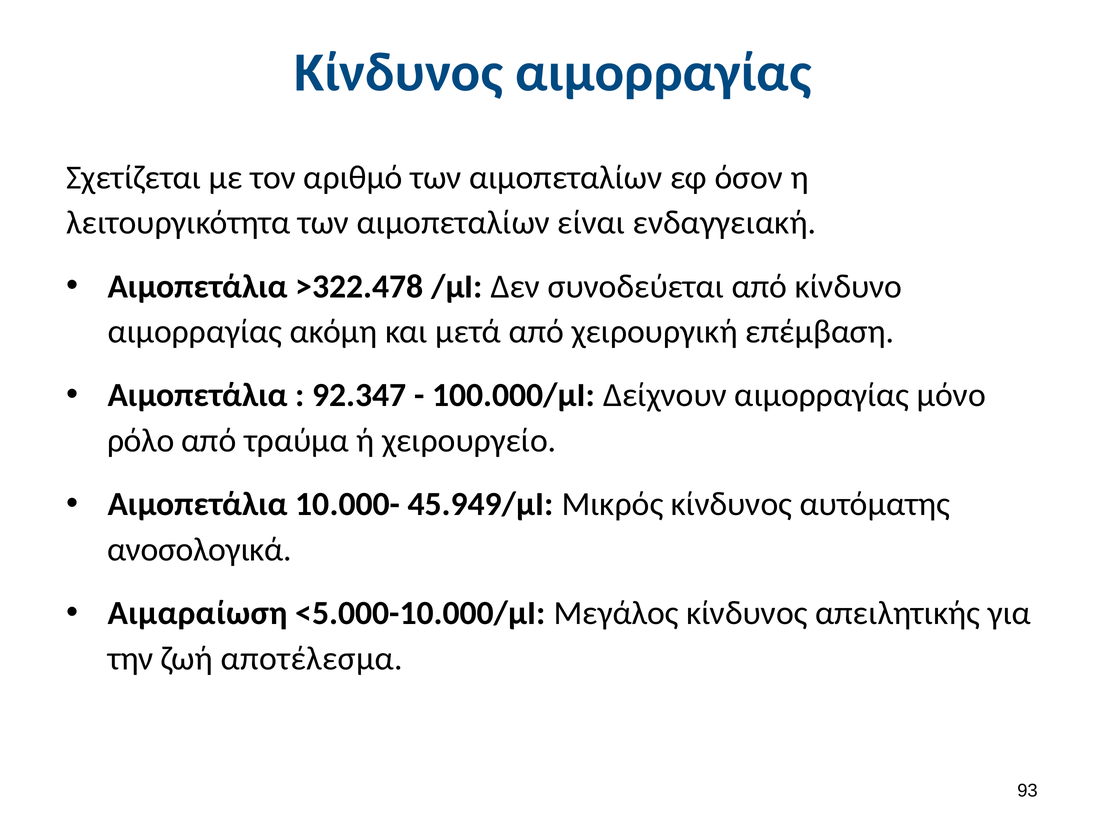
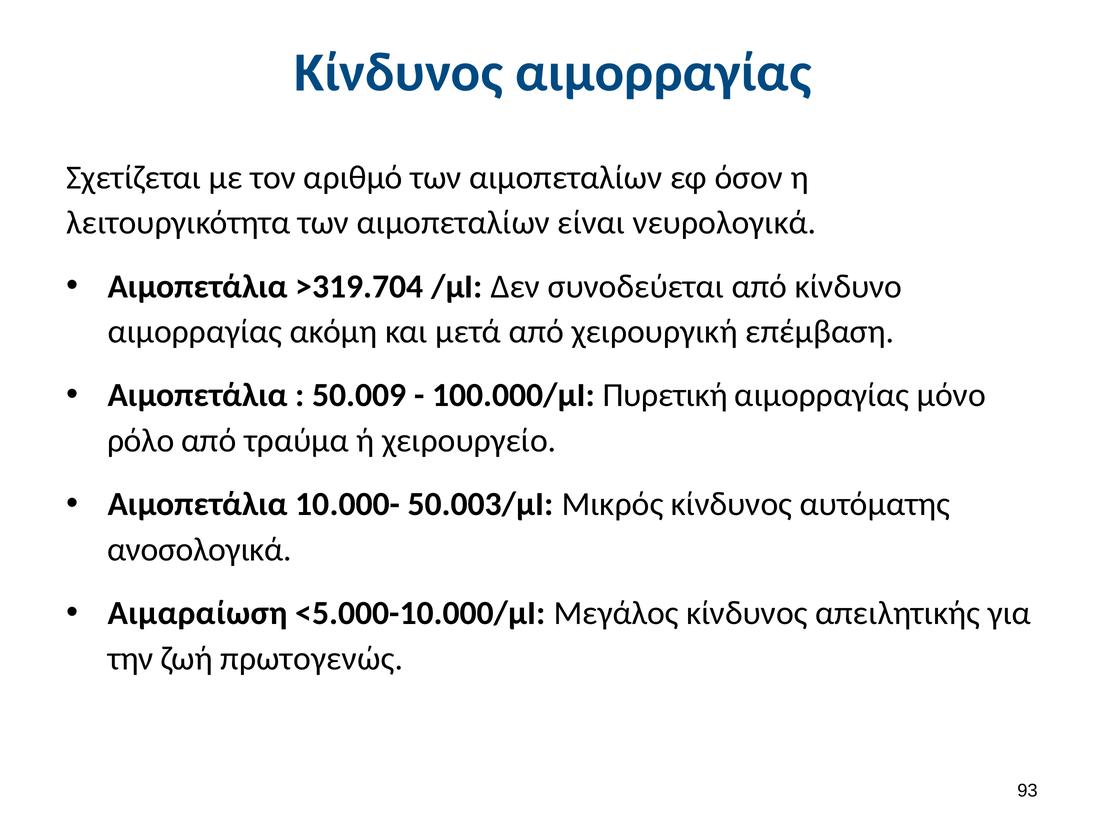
ενδαγγειακή: ενδαγγειακή -> νευρολογικά
>322.478: >322.478 -> >319.704
92.347: 92.347 -> 50.009
Δείχνουν: Δείχνουν -> Πυρετική
45.949/μΙ: 45.949/μΙ -> 50.003/μΙ
αποτέλεσμα: αποτέλεσμα -> πρωτογενώς
